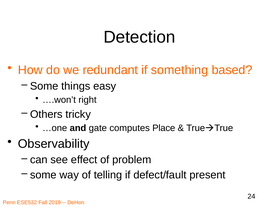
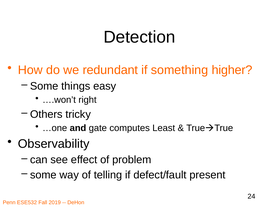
based: based -> higher
Place: Place -> Least
